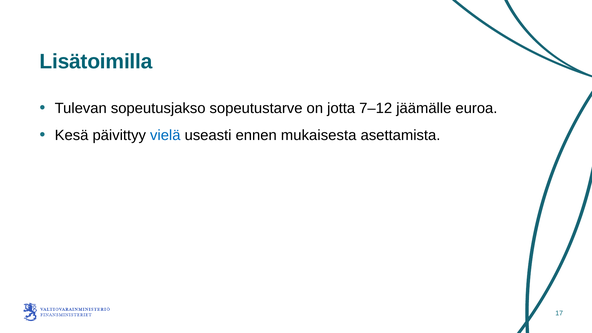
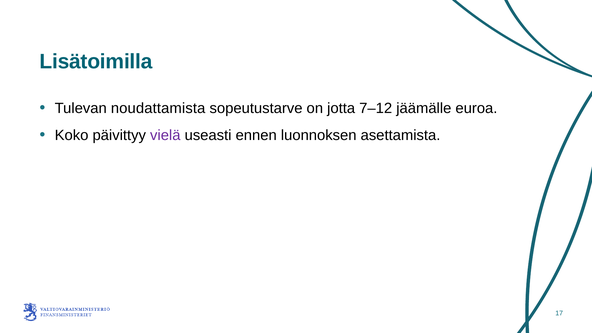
sopeutusjakso: sopeutusjakso -> noudattamista
Kesä: Kesä -> Koko
vielä colour: blue -> purple
mukaisesta: mukaisesta -> luonnoksen
